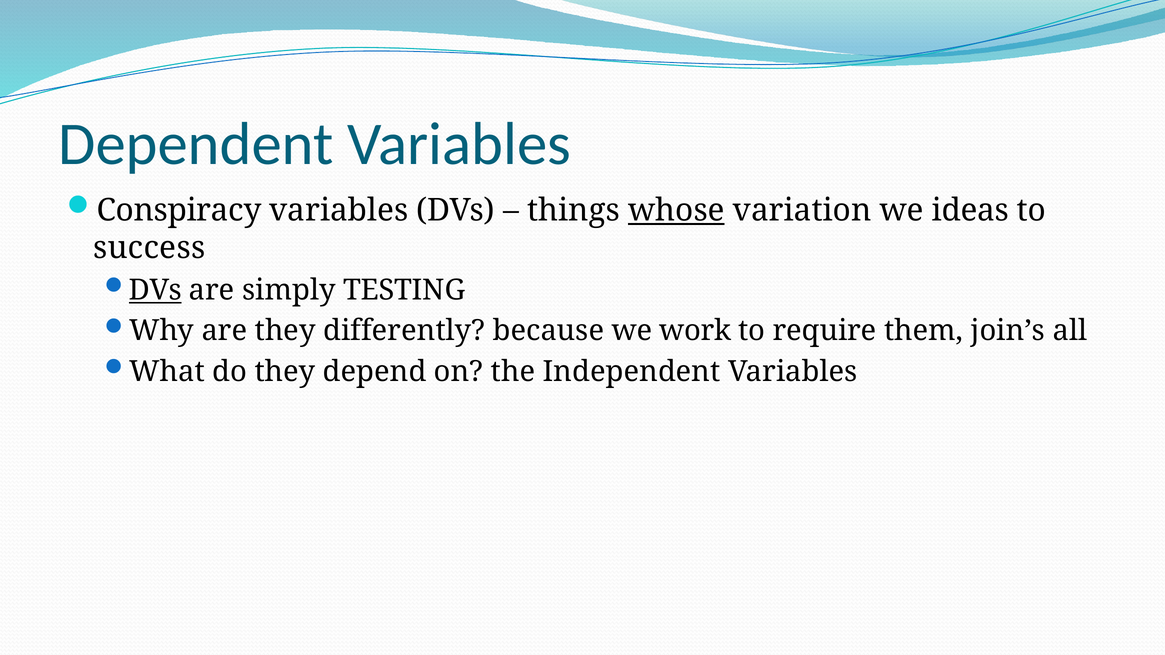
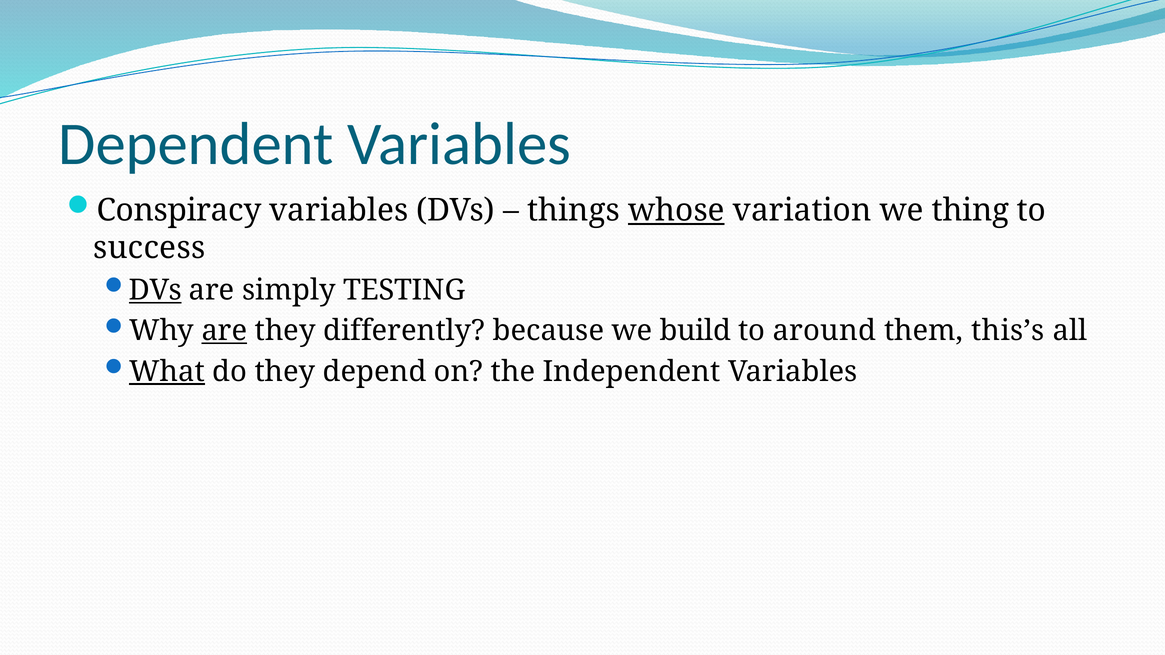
ideas: ideas -> thing
are at (224, 331) underline: none -> present
work: work -> build
require: require -> around
join’s: join’s -> this’s
What underline: none -> present
